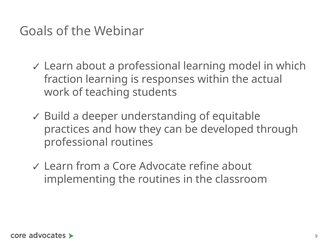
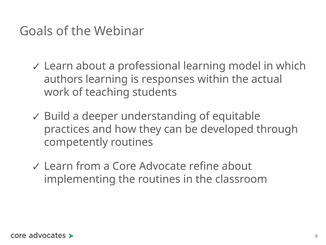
fraction: fraction -> authors
professional at (76, 142): professional -> competently
